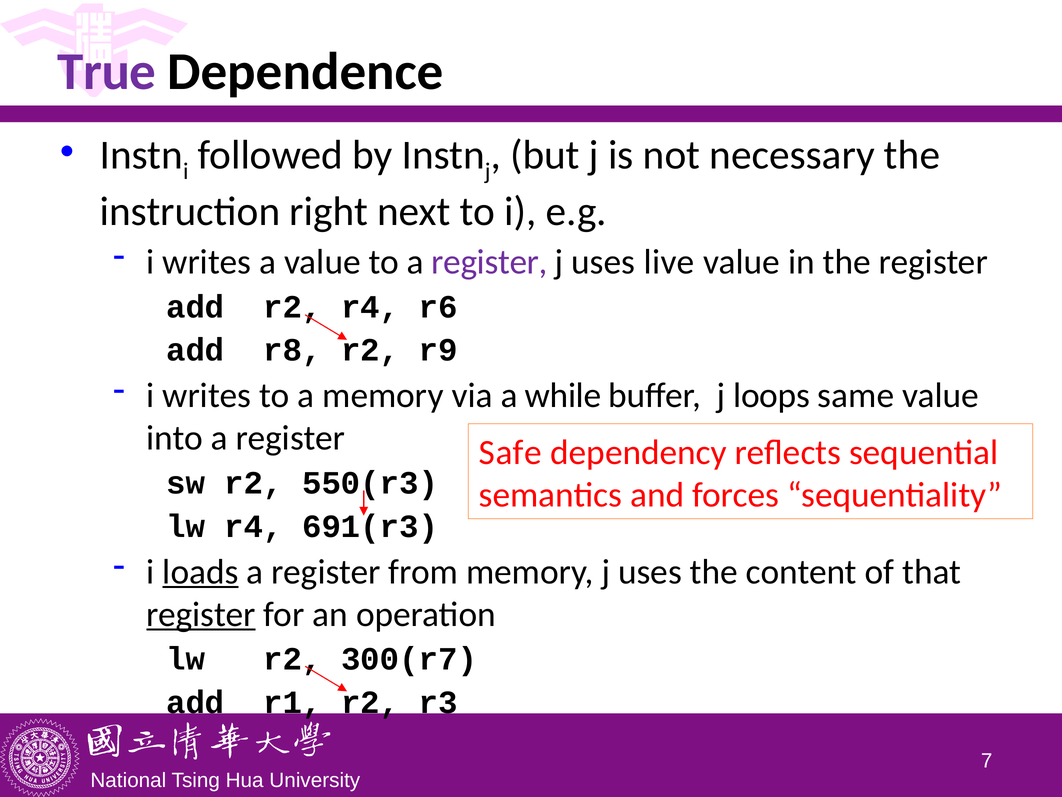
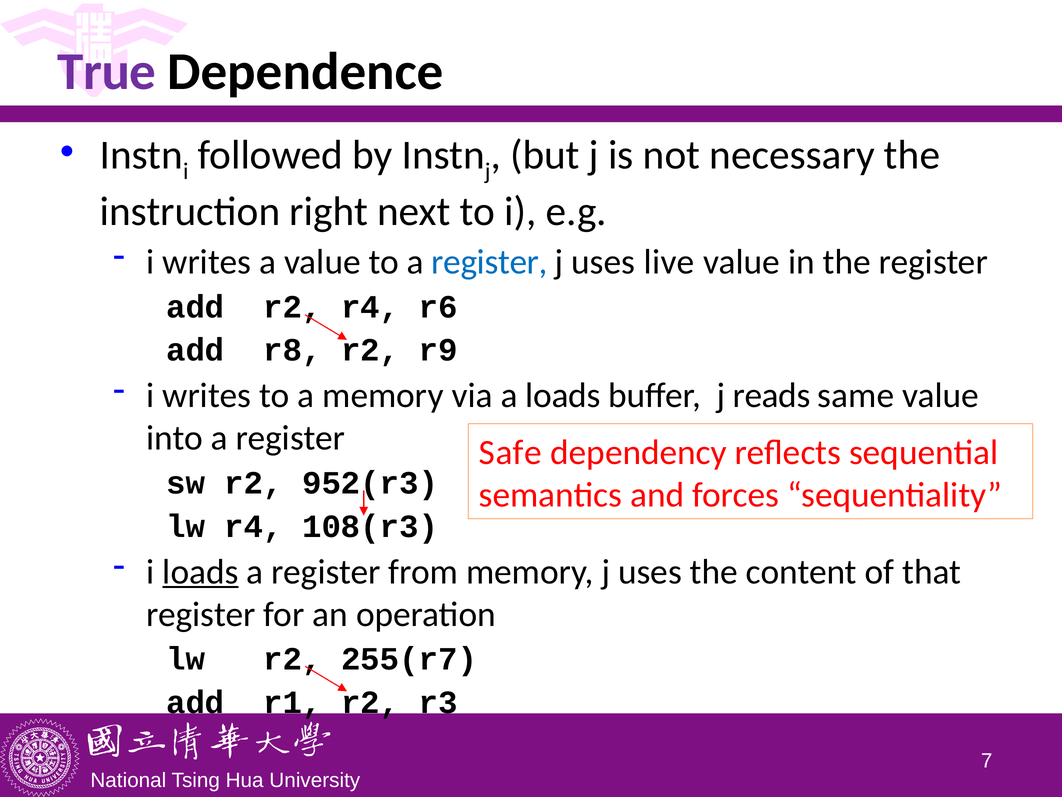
register at (489, 262) colour: purple -> blue
a while: while -> loads
loops: loops -> reads
550(r3: 550(r3 -> 952(r3
691(r3: 691(r3 -> 108(r3
register at (201, 614) underline: present -> none
300(r7: 300(r7 -> 255(r7
